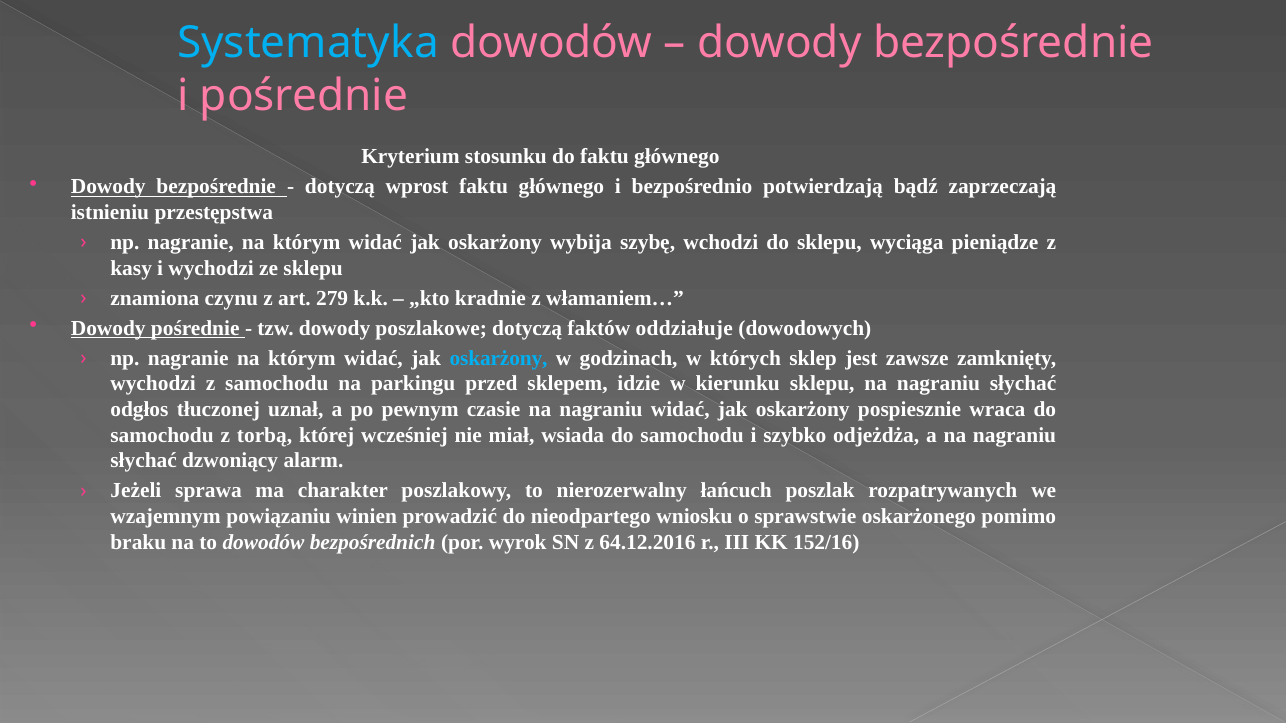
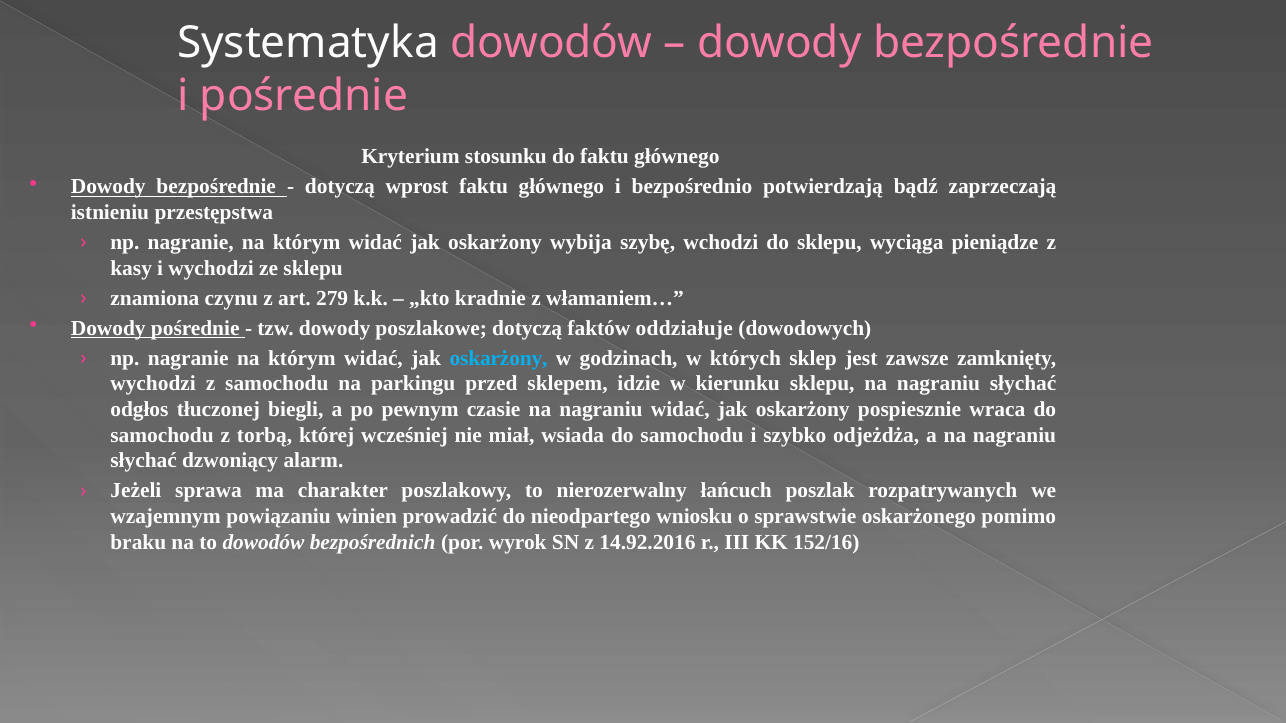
Systematyka colour: light blue -> white
uznał: uznał -> biegli
64.12.2016: 64.12.2016 -> 14.92.2016
